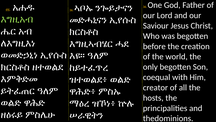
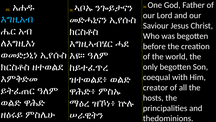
እግዚአብ colour: light green -> light blue
